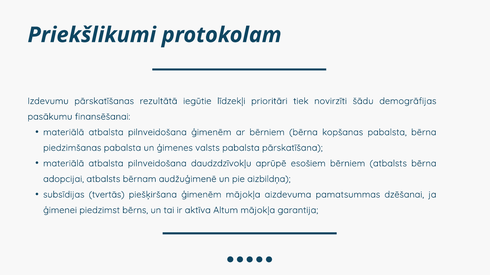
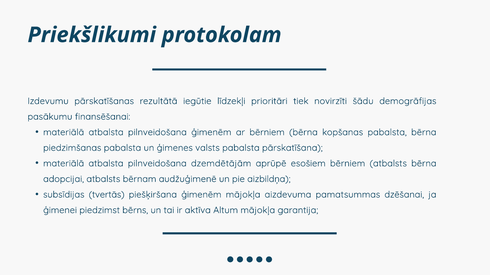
daudzdzīvokļu: daudzdzīvokļu -> dzemdētājām
